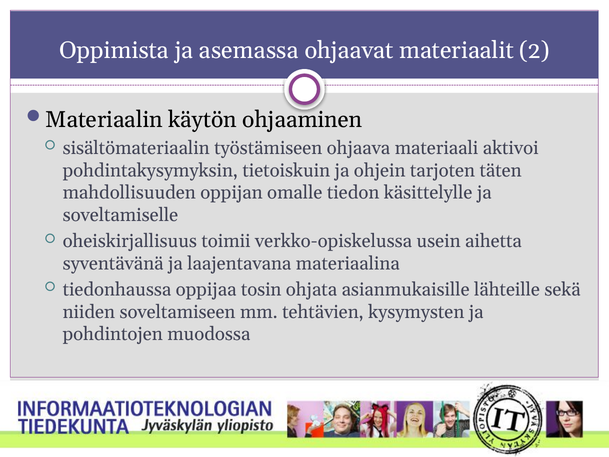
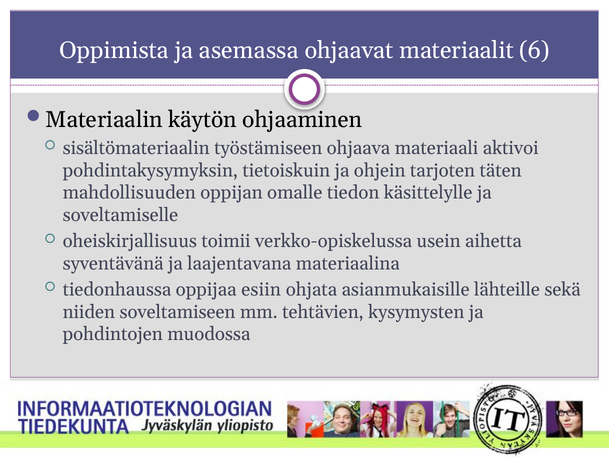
2: 2 -> 6
tosin: tosin -> esiin
